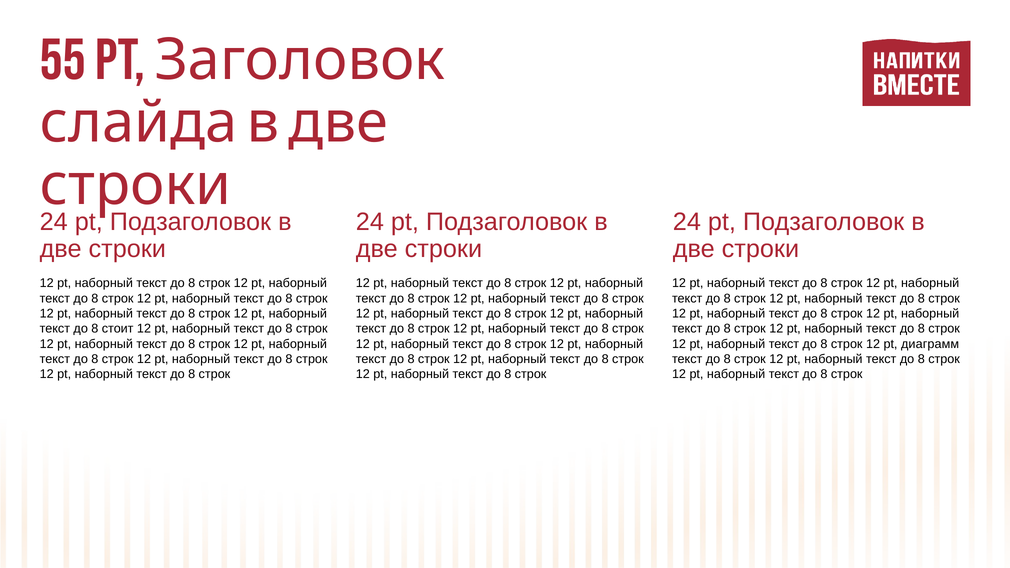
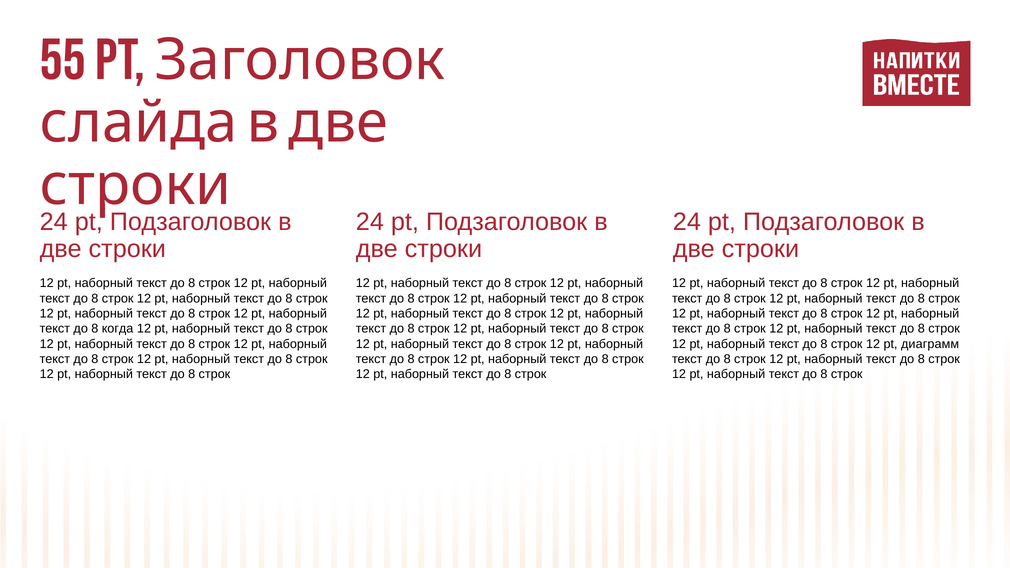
стоит: стоит -> когда
